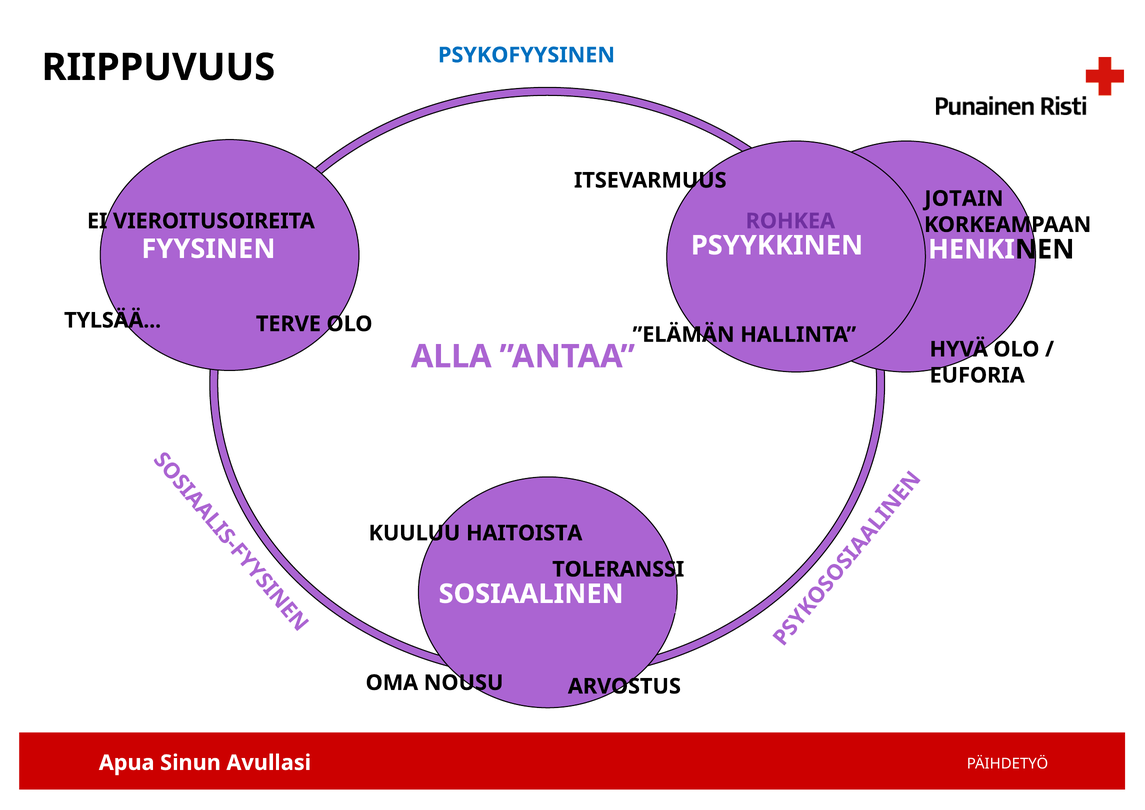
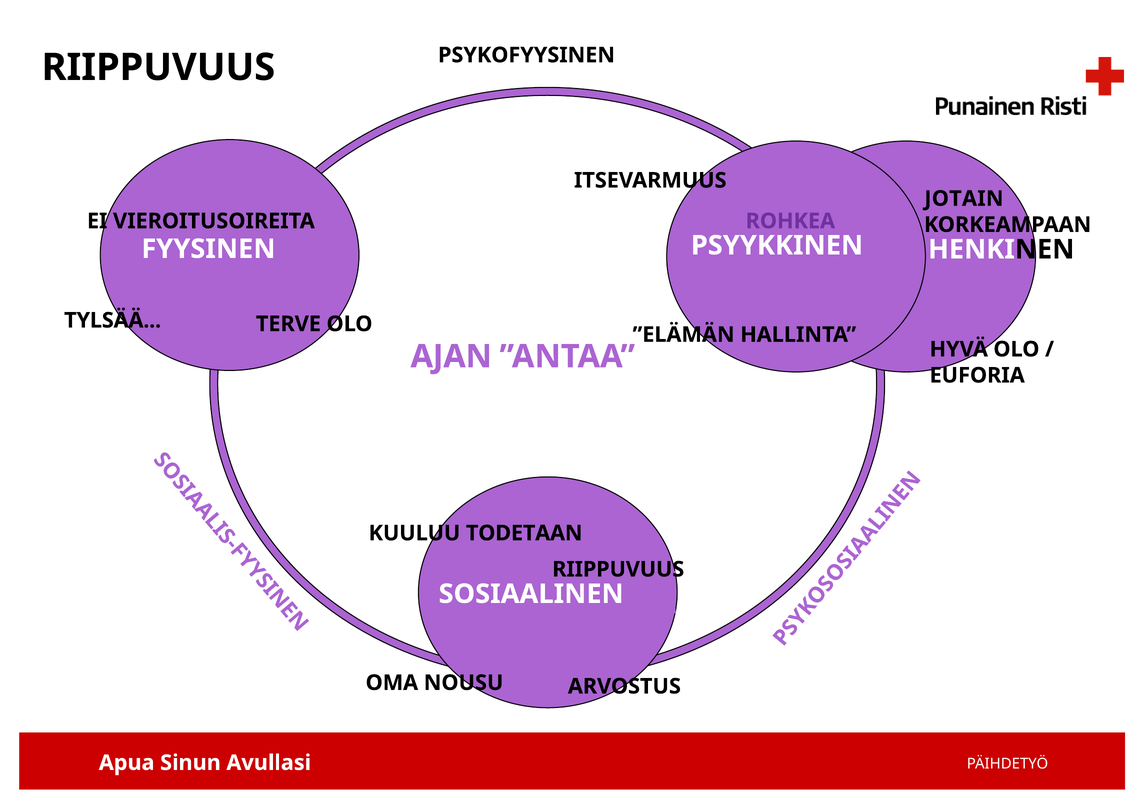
PSYKOFYYSINEN colour: blue -> black
ALLA: ALLA -> AJAN
HAITOISTA: HAITOISTA -> TODETAAN
TOLERANSSI at (618, 569): TOLERANSSI -> RIIPPUVUUS
